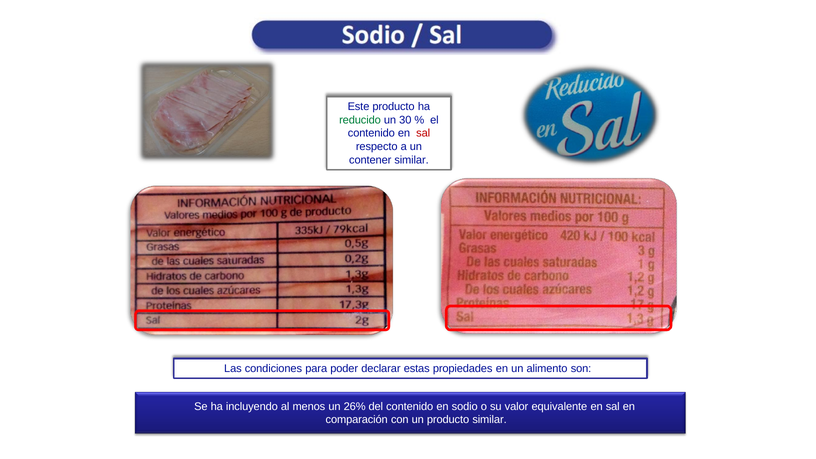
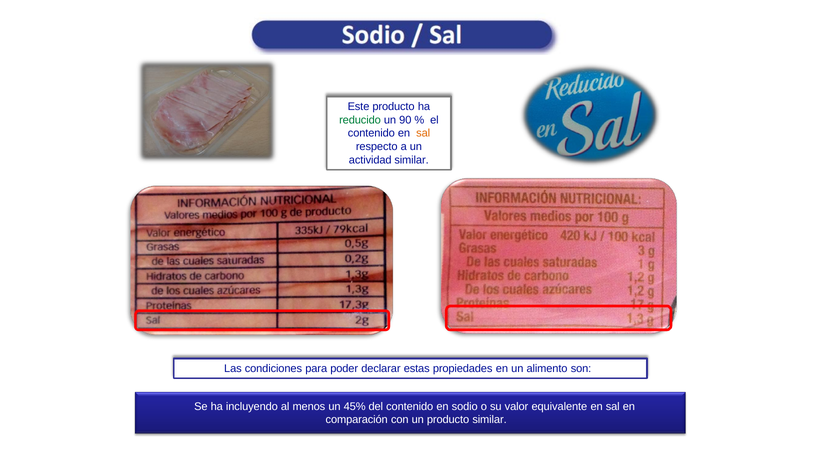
30: 30 -> 90
sal at (423, 133) colour: red -> orange
contener: contener -> actividad
26%: 26% -> 45%
